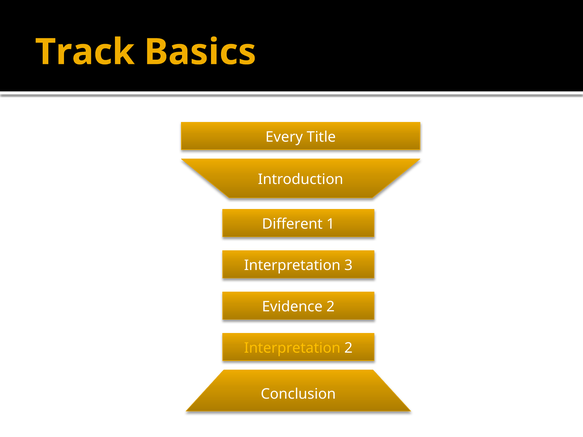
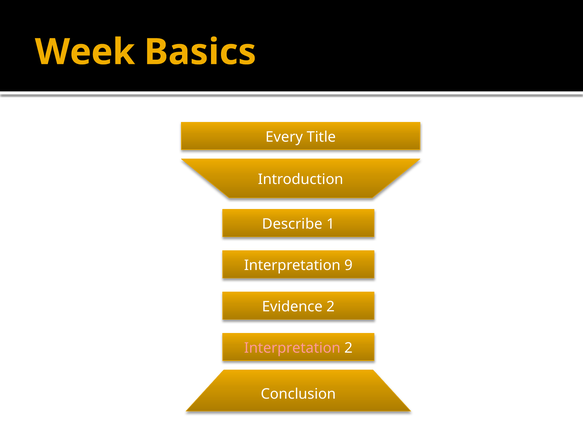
Track: Track -> Week
Different: Different -> Describe
3: 3 -> 9
Interpretation at (292, 348) colour: yellow -> pink
